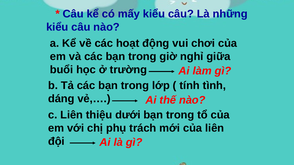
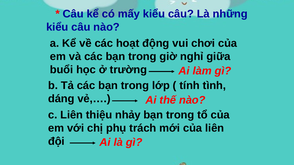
dưới: dưới -> nhảy
